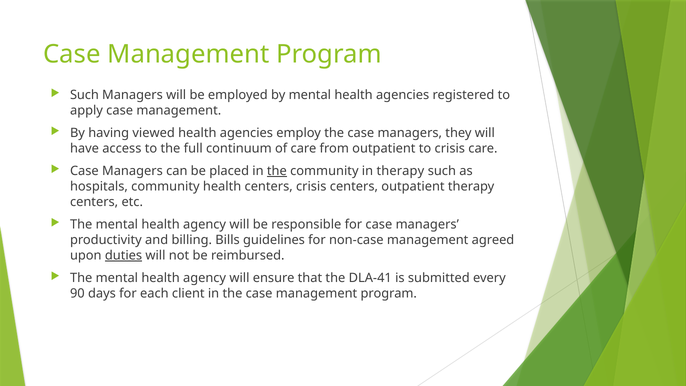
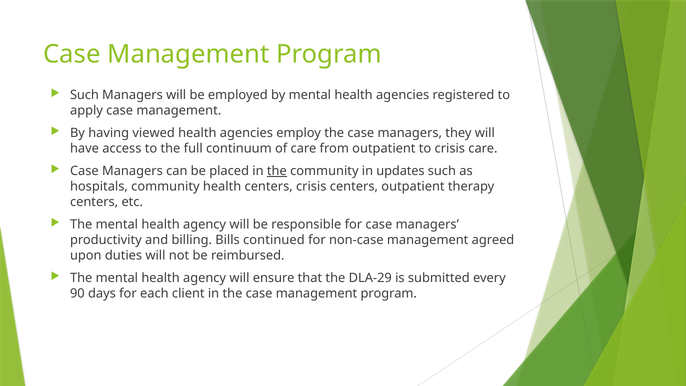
in therapy: therapy -> updates
guidelines: guidelines -> continued
duties underline: present -> none
DLA-41: DLA-41 -> DLA-29
